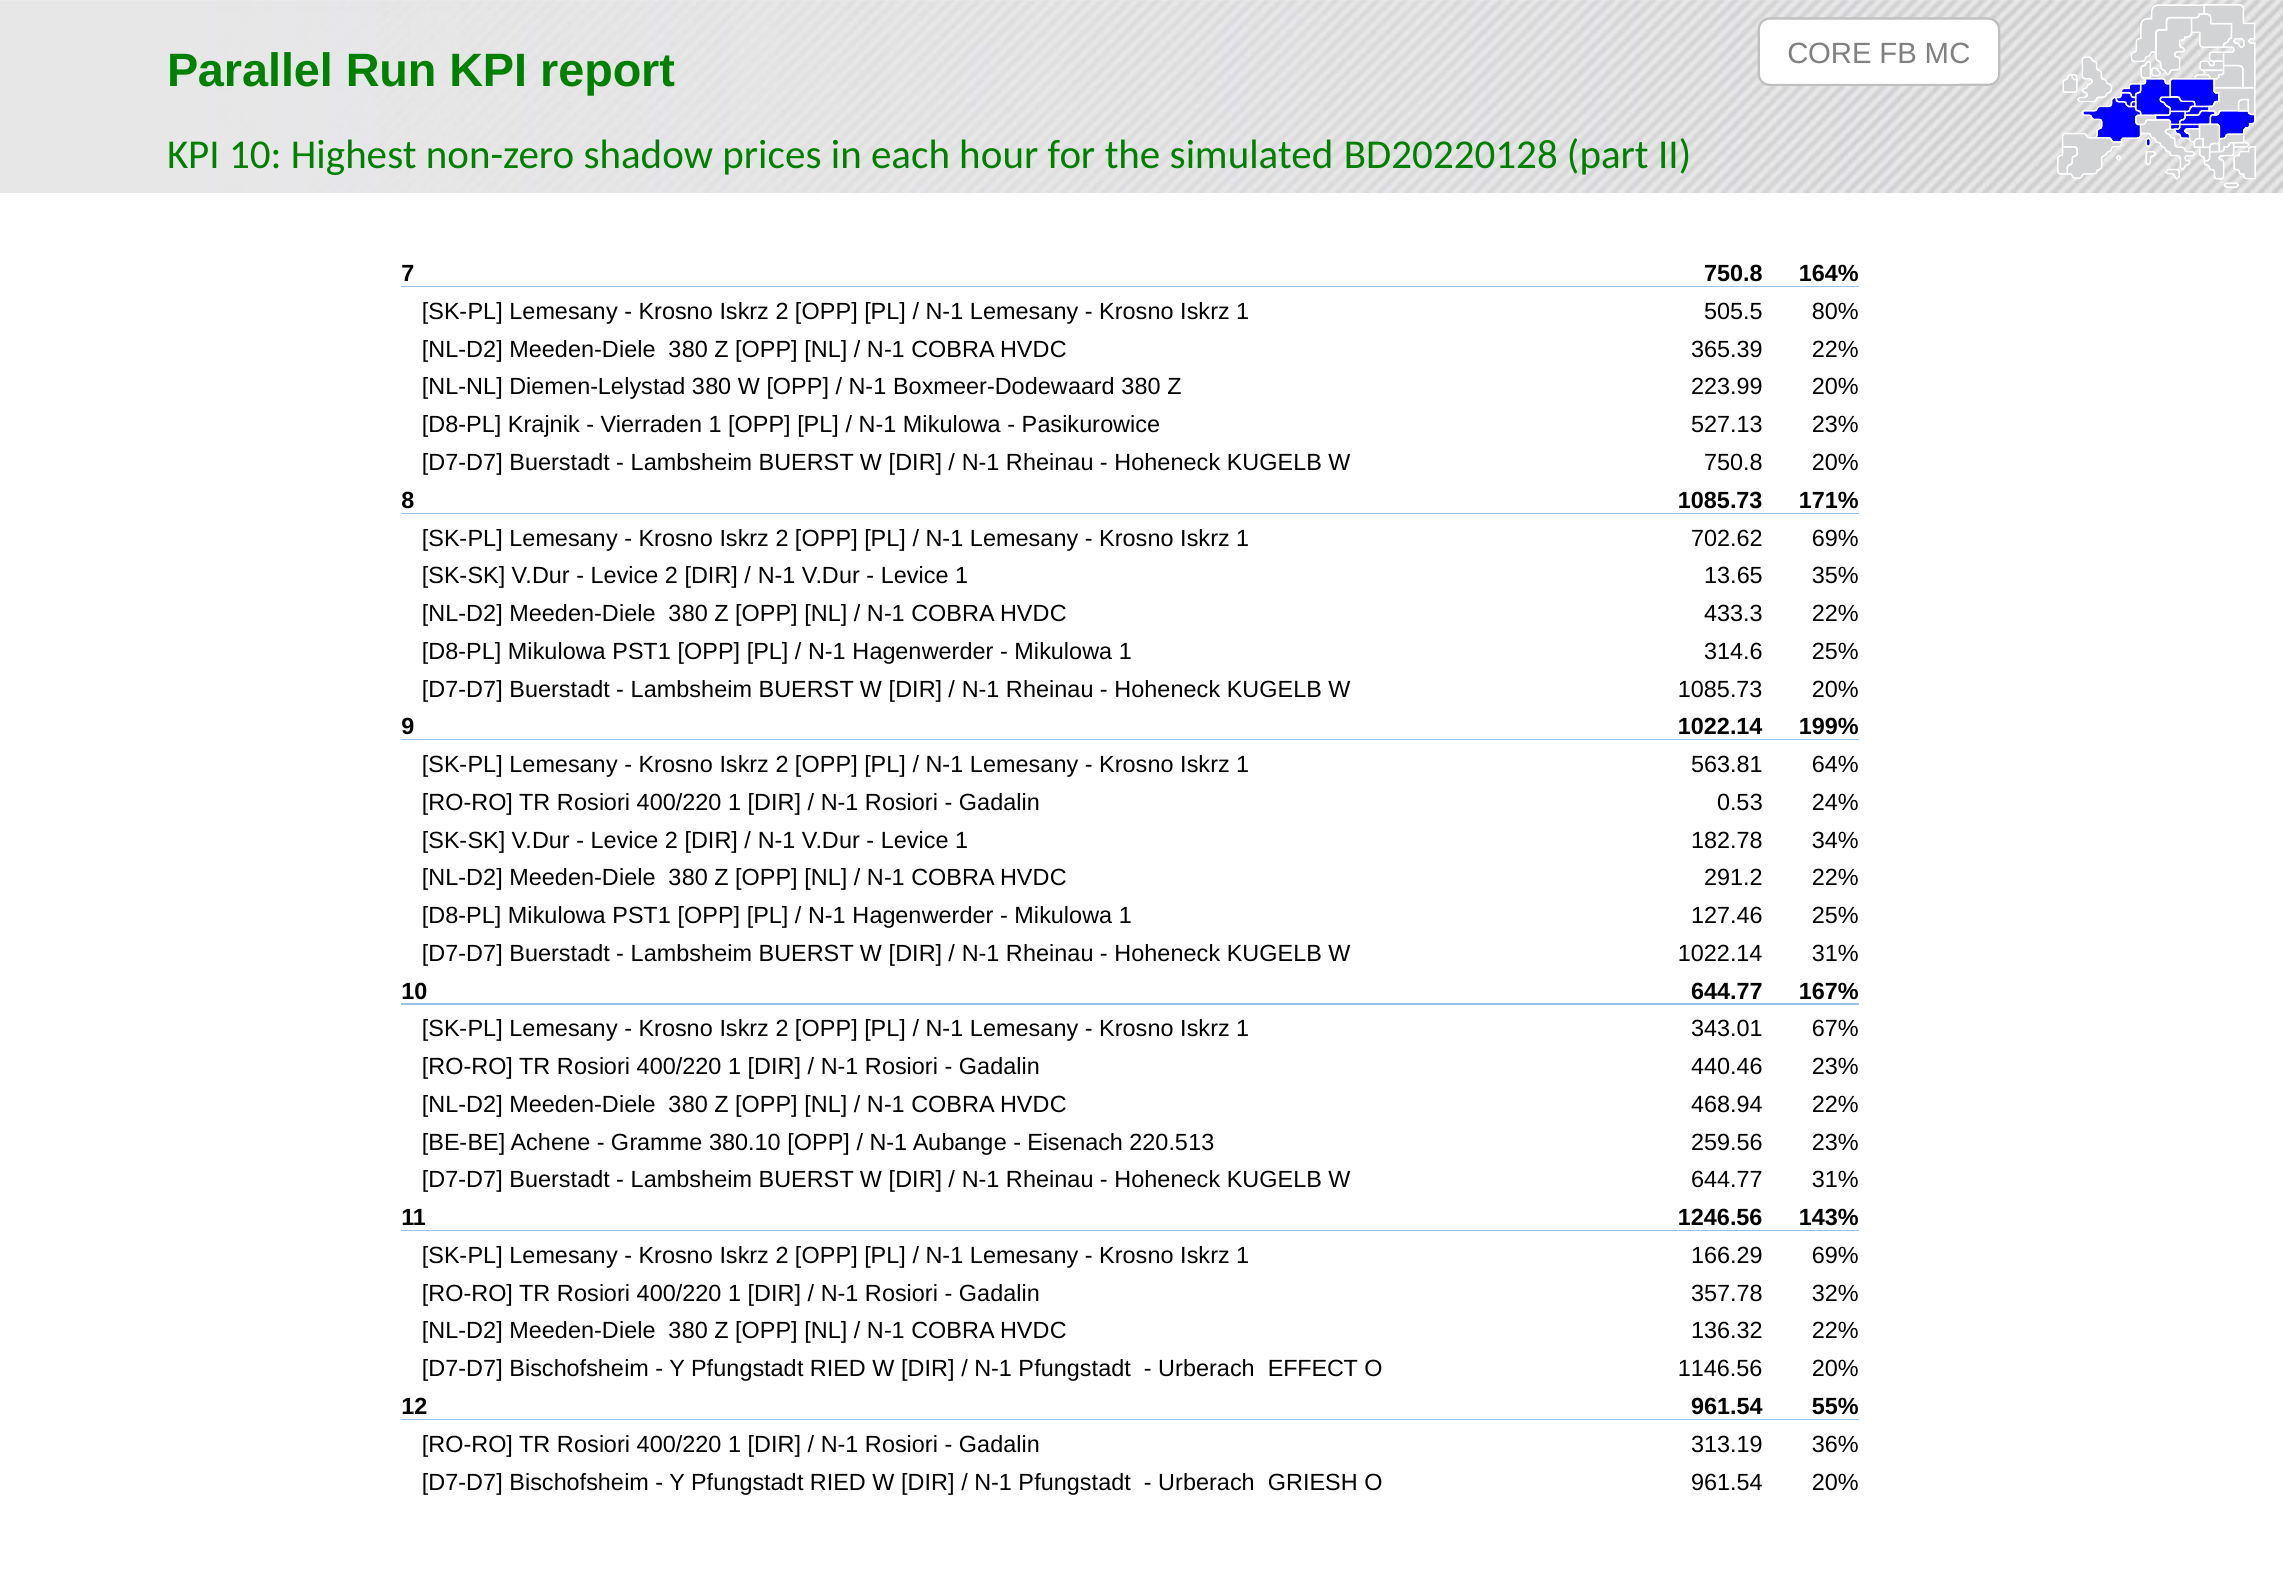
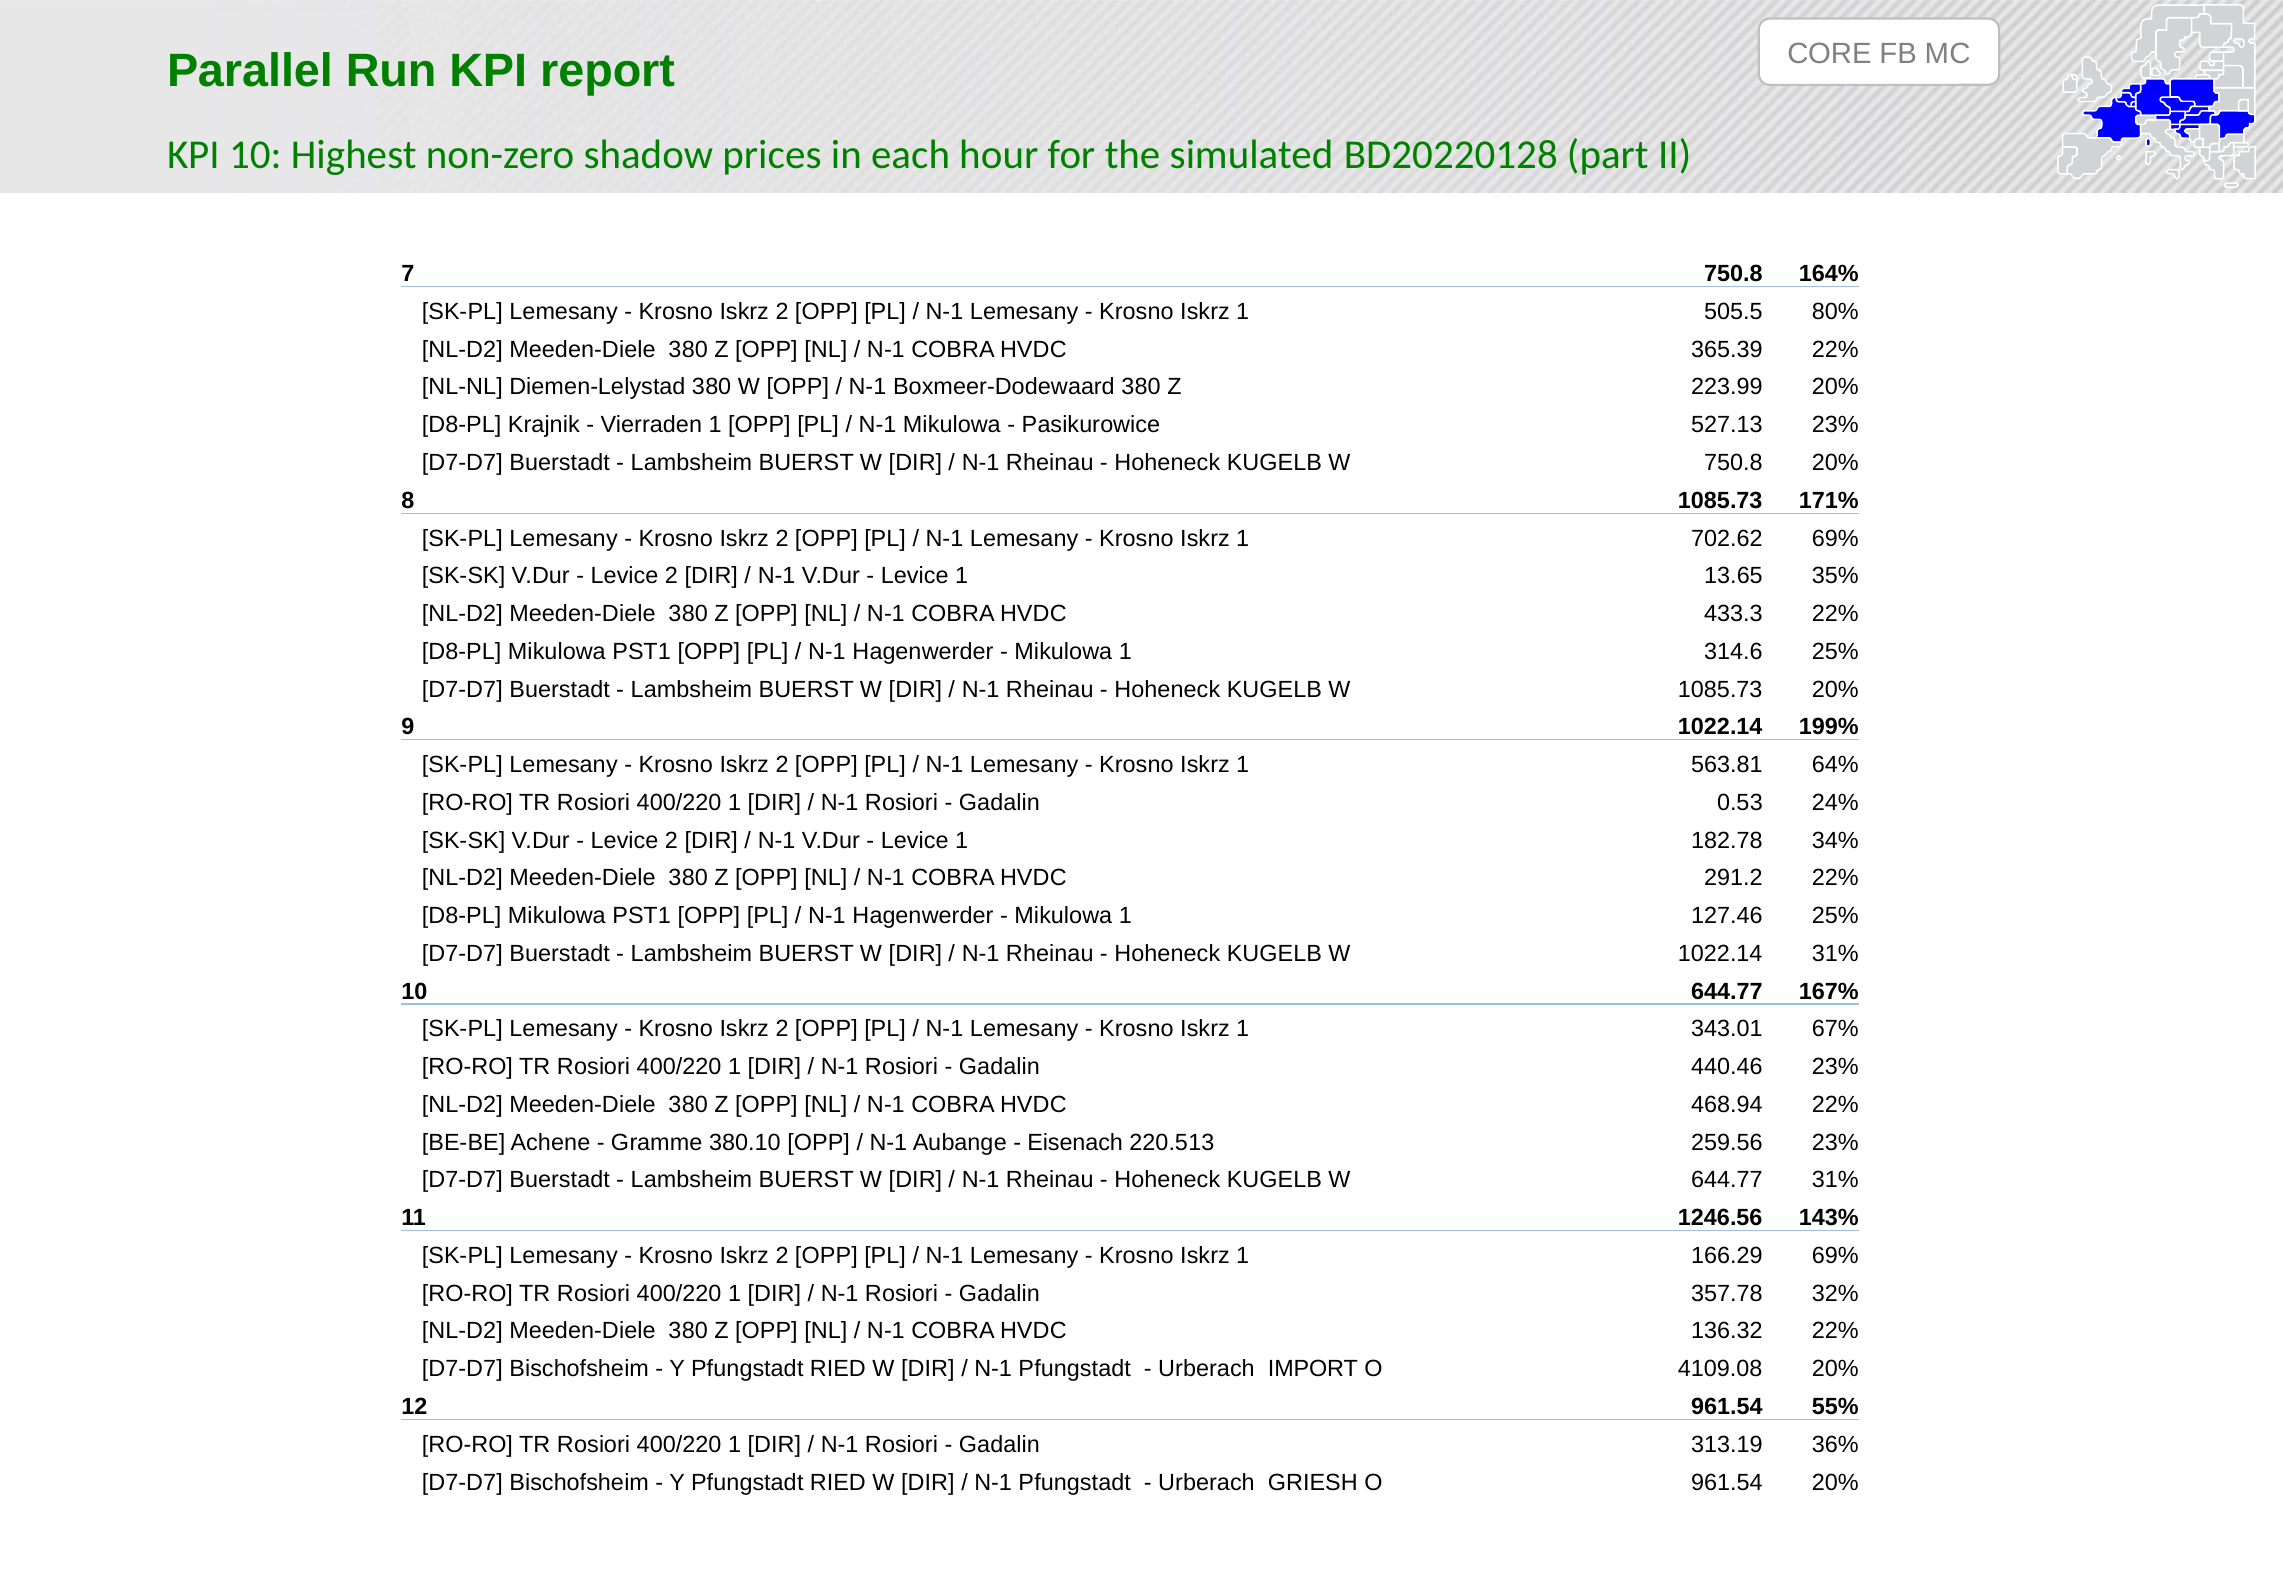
EFFECT: EFFECT -> IMPORT
1146.56: 1146.56 -> 4109.08
